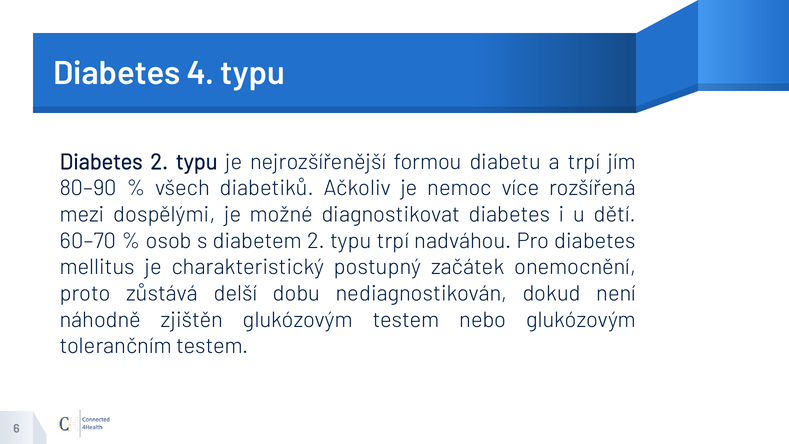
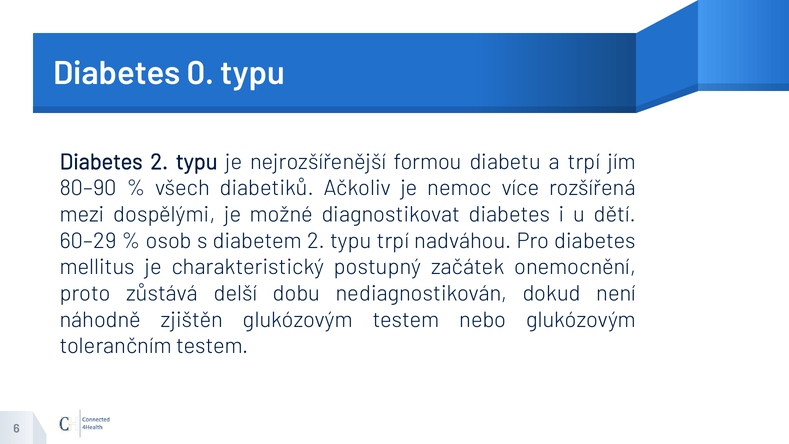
4: 4 -> 0
60–70: 60–70 -> 60–29
